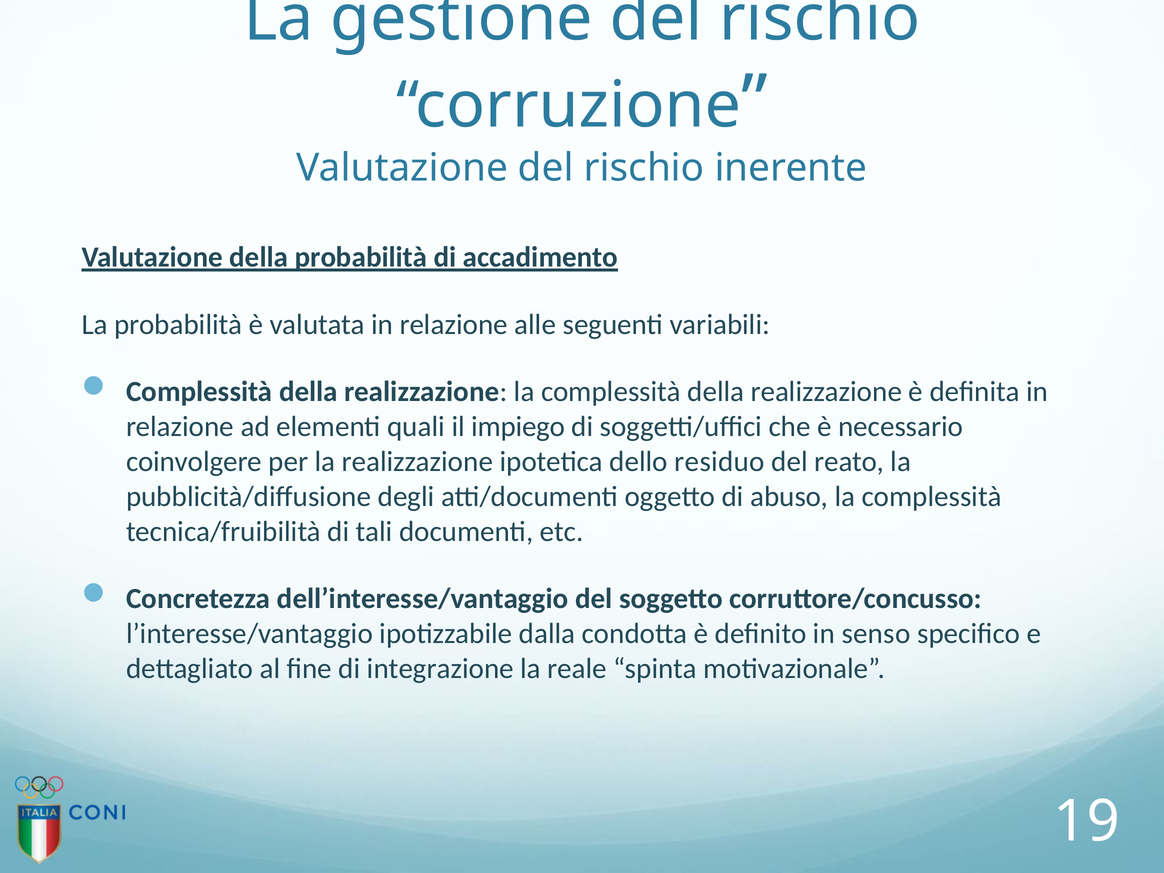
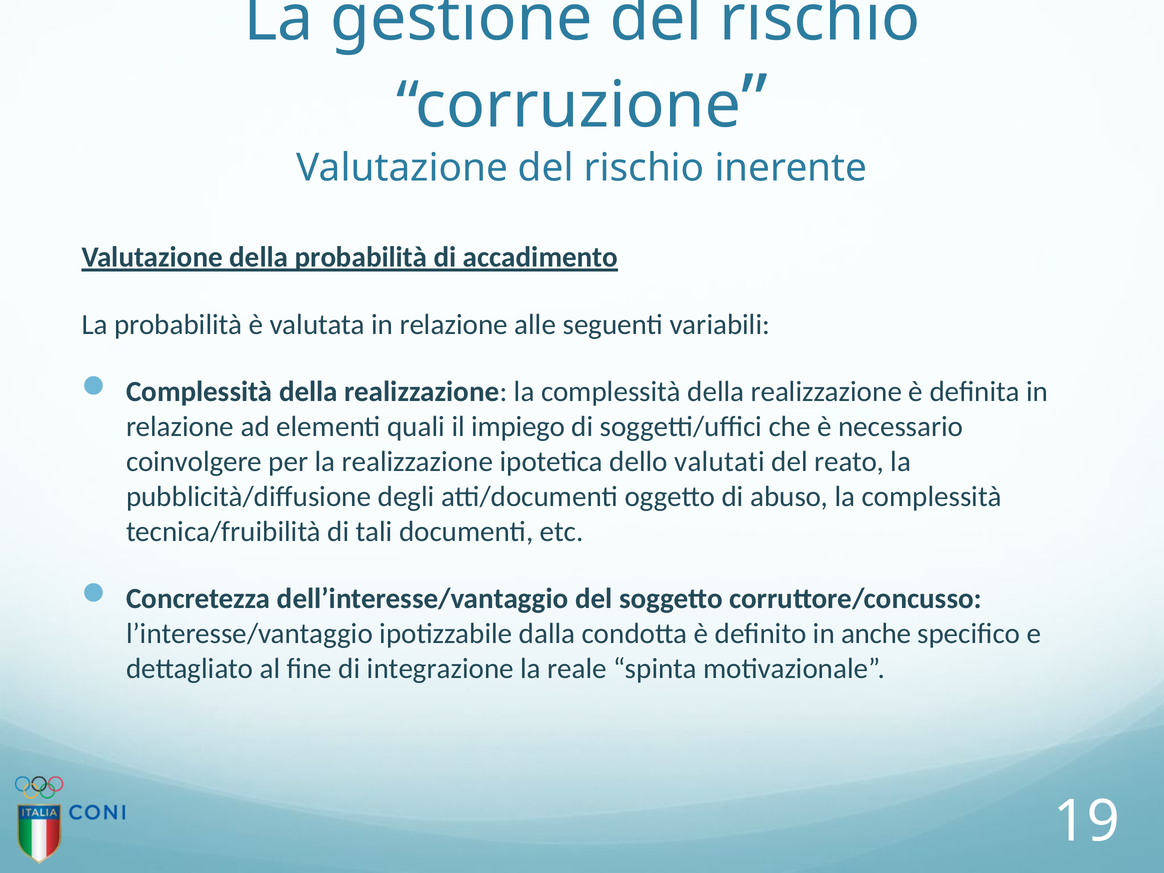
residuo: residuo -> valutati
senso: senso -> anche
